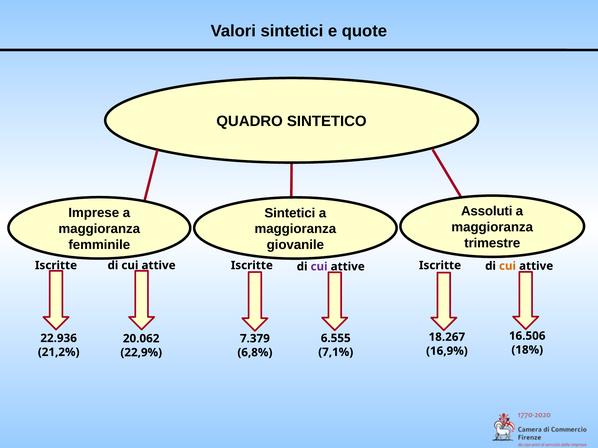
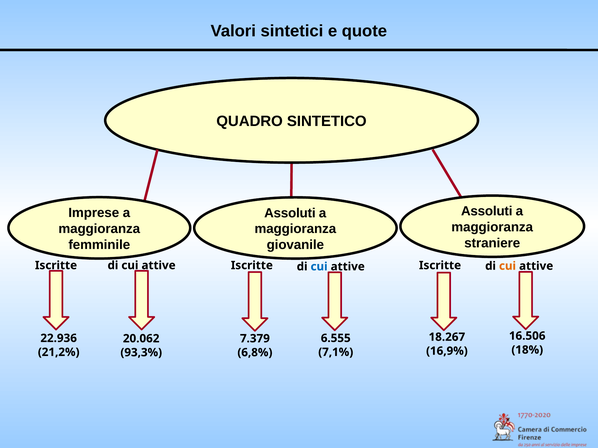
Sintetici at (290, 213): Sintetici -> Assoluti
trimestre: trimestre -> straniere
cui at (319, 267) colour: purple -> blue
22,9%: 22,9% -> 93,3%
